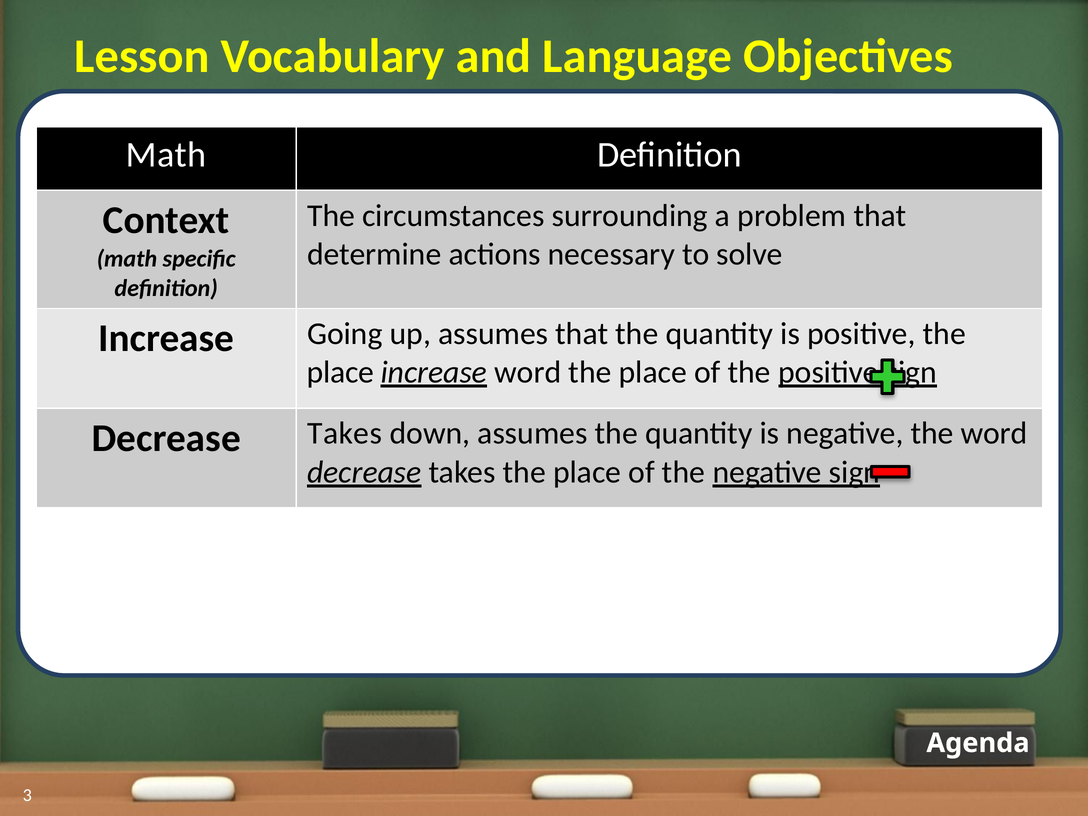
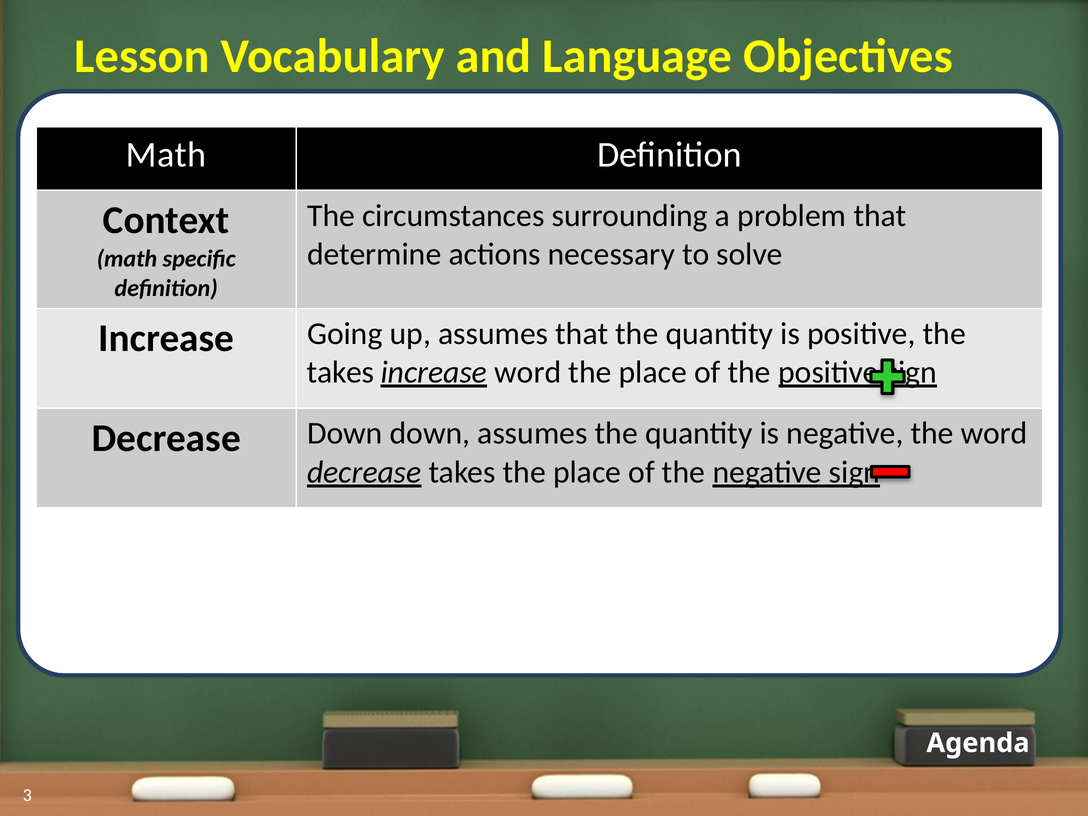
place at (340, 373): place -> takes
Takes at (345, 433): Takes -> Down
